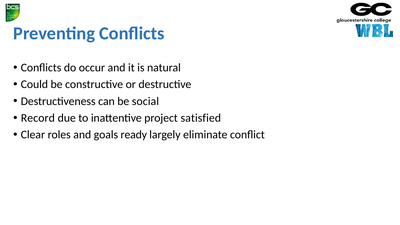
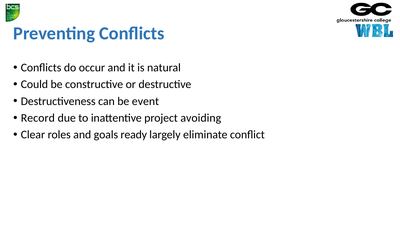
social: social -> event
satisfied: satisfied -> avoiding
